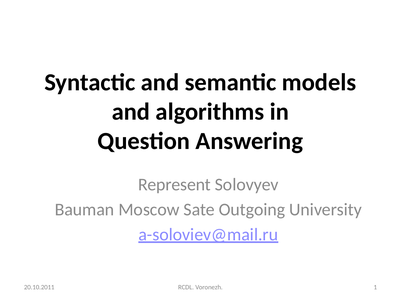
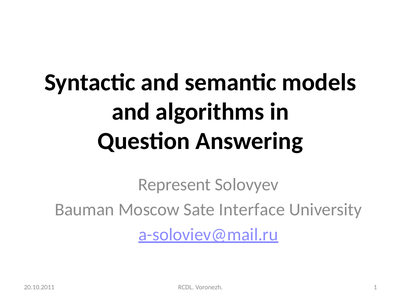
Outgoing: Outgoing -> Interface
